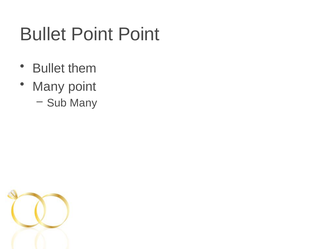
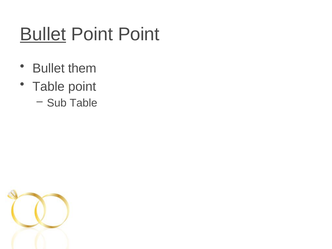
Bullet at (43, 34) underline: none -> present
Many at (48, 87): Many -> Table
Sub Many: Many -> Table
